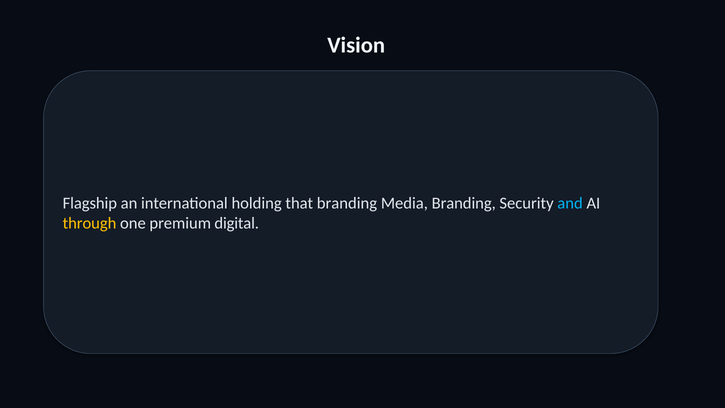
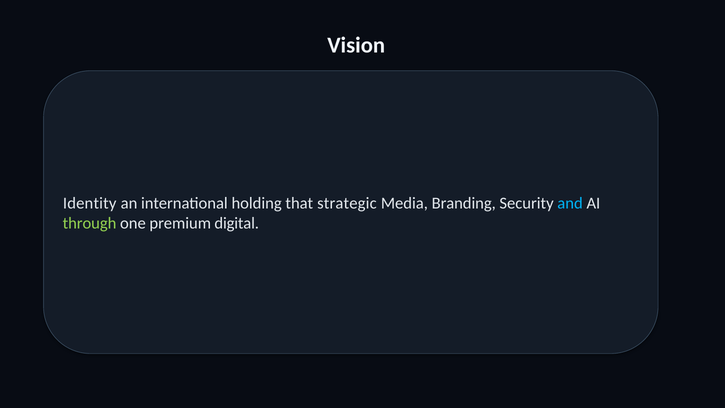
Flagship: Flagship -> Identity
that branding: branding -> strategic
through colour: yellow -> light green
